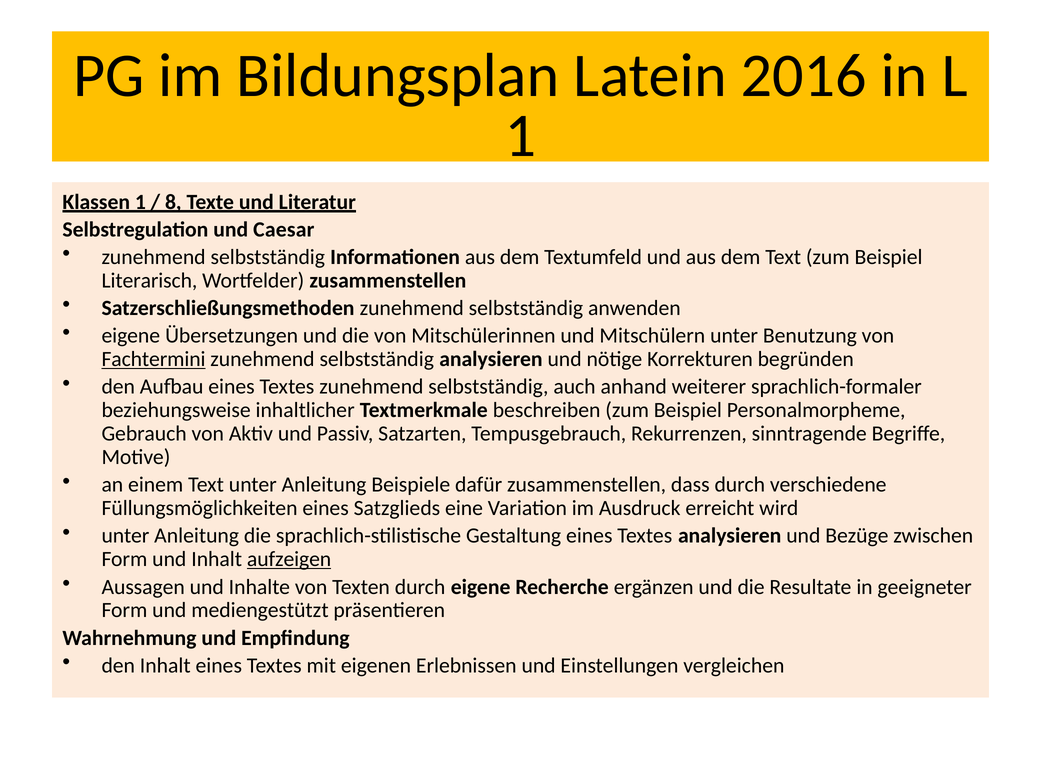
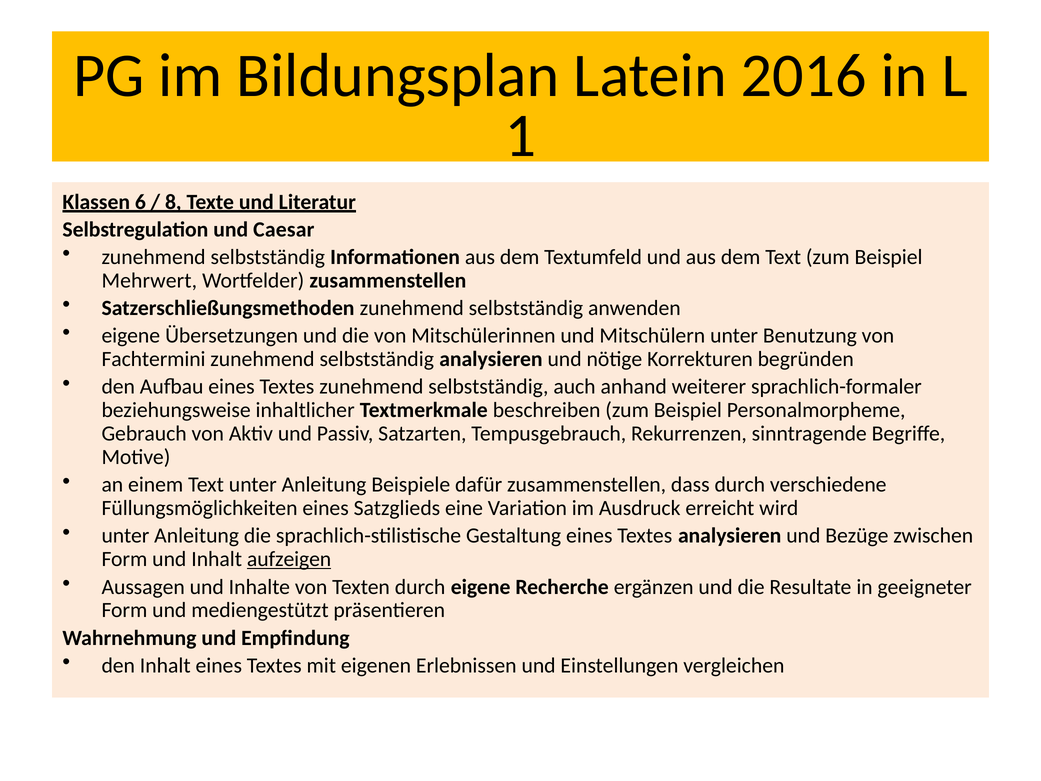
Klassen 1: 1 -> 6
Literarisch: Literarisch -> Mehrwert
Fachtermini underline: present -> none
